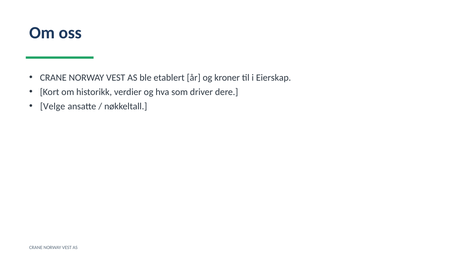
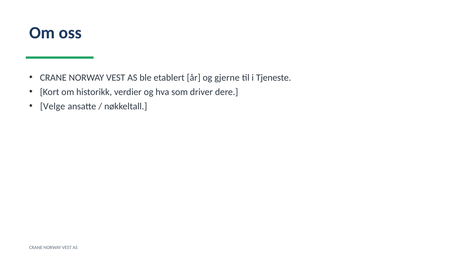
kroner: kroner -> gjerne
Eierskap: Eierskap -> Tjeneste
